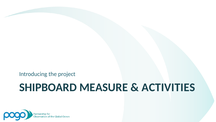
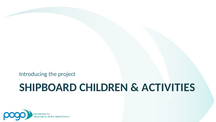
MEASURE: MEASURE -> CHILDREN
